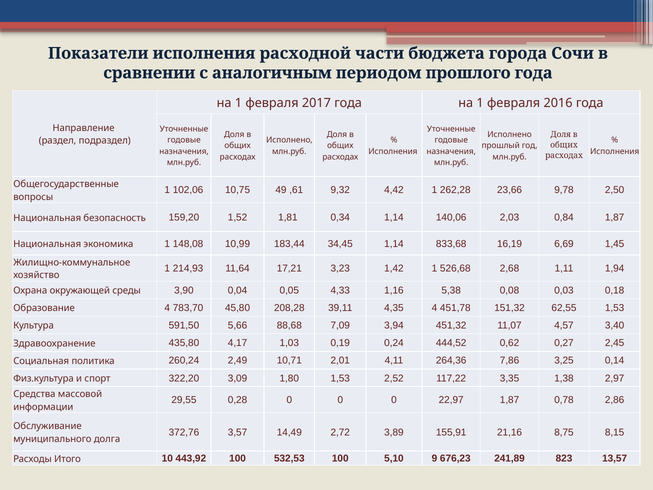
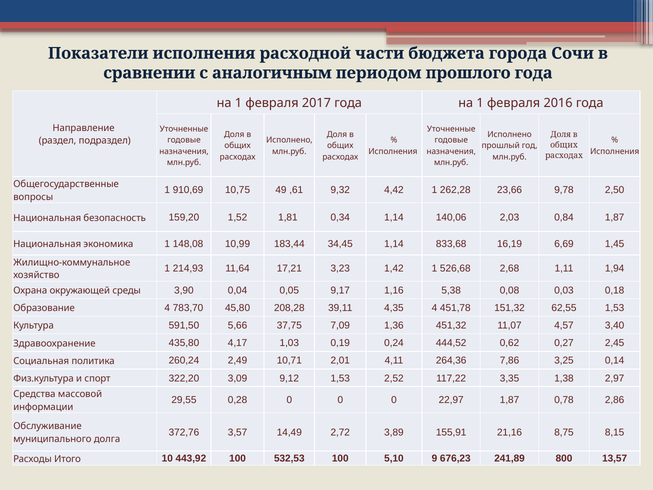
102,06: 102,06 -> 910,69
4,33: 4,33 -> 9,17
88,68: 88,68 -> 37,75
3,94: 3,94 -> 1,36
1,80: 1,80 -> 9,12
823: 823 -> 800
